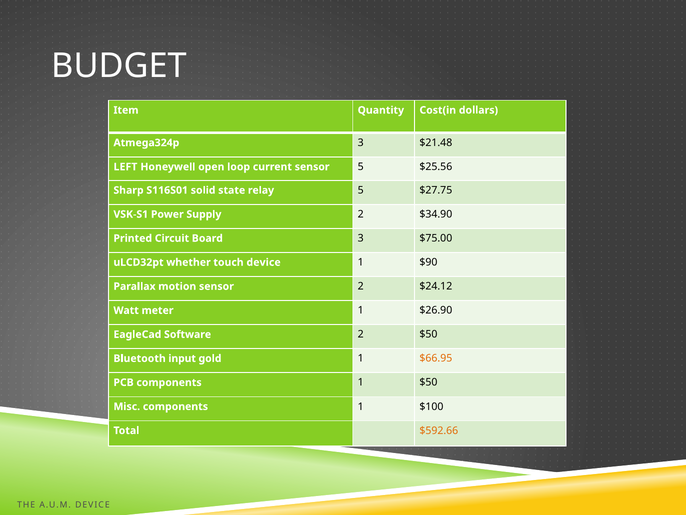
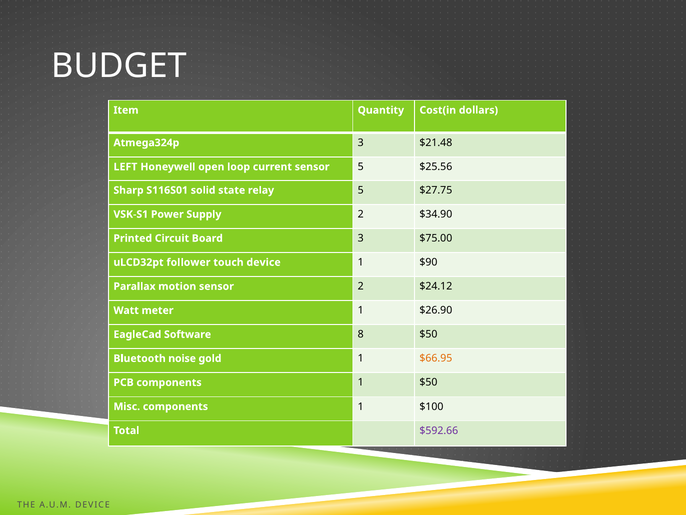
whether: whether -> follower
Software 2: 2 -> 8
input: input -> noise
$592.66 colour: orange -> purple
